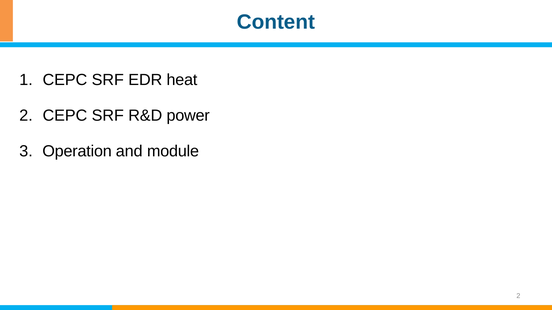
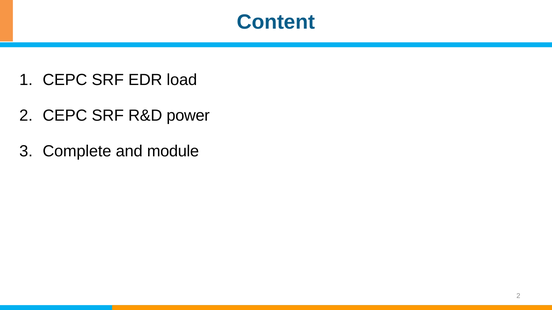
heat: heat -> load
Operation: Operation -> Complete
